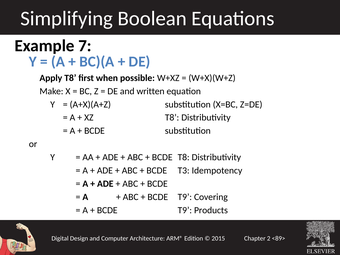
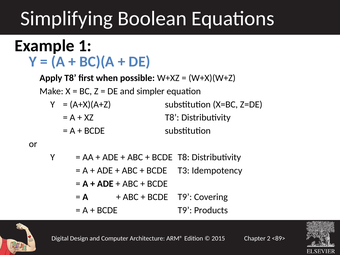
7: 7 -> 1
written: written -> simpler
